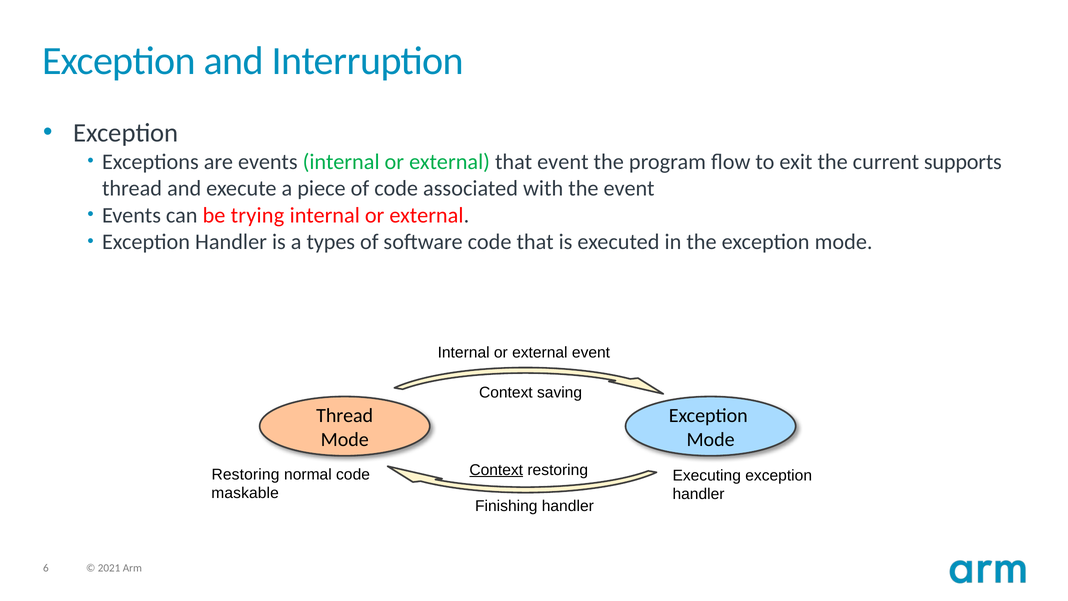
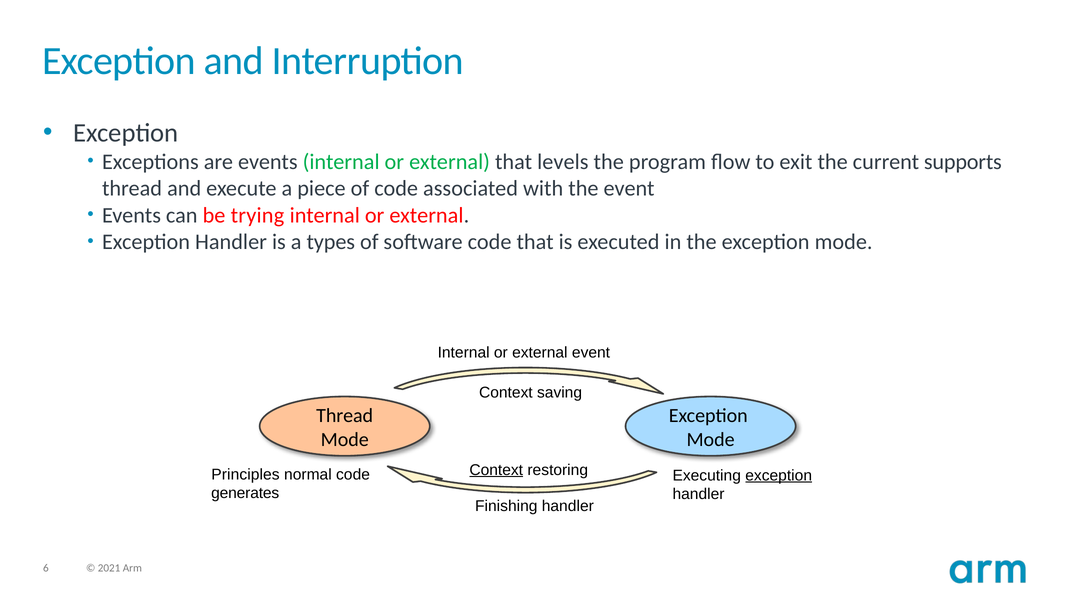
that event: event -> levels
Restoring at (245, 474): Restoring -> Principles
exception at (779, 475) underline: none -> present
maskable: maskable -> generates
